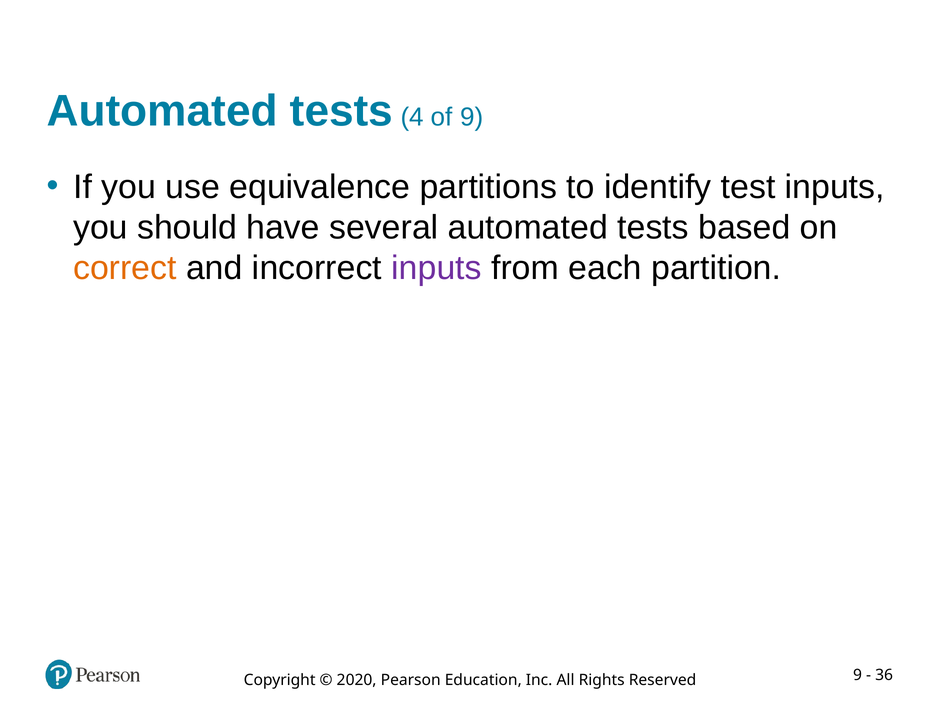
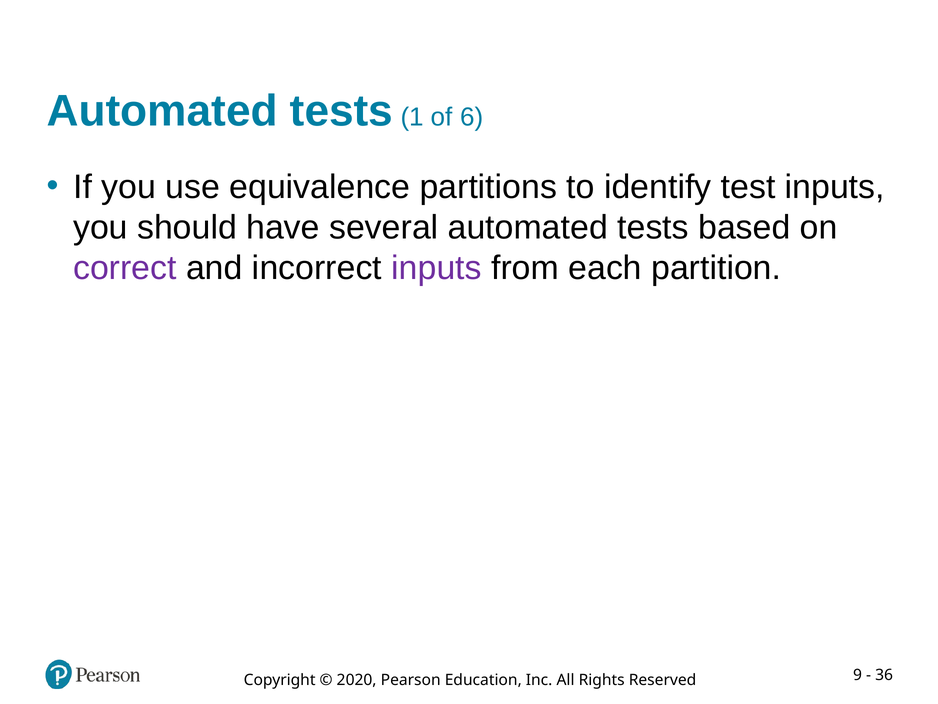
4: 4 -> 1
of 9: 9 -> 6
correct colour: orange -> purple
